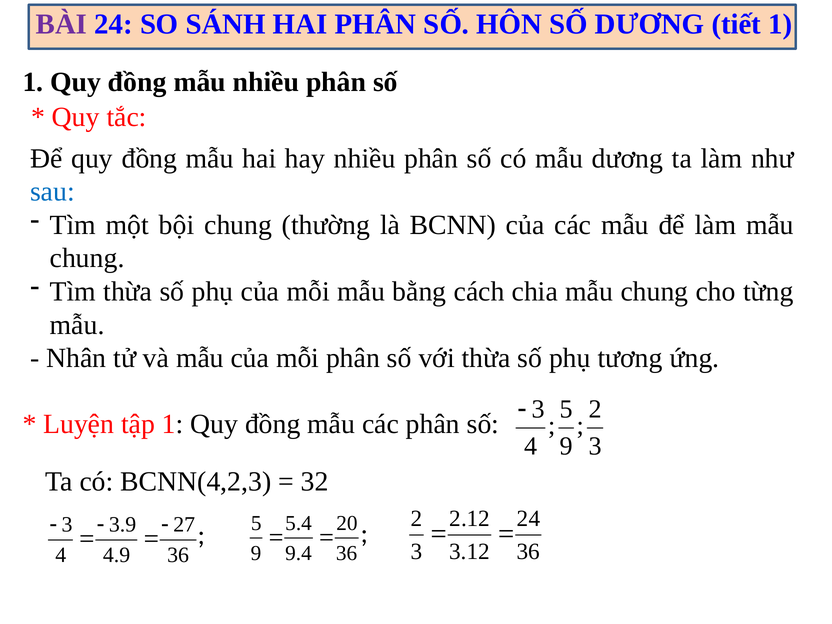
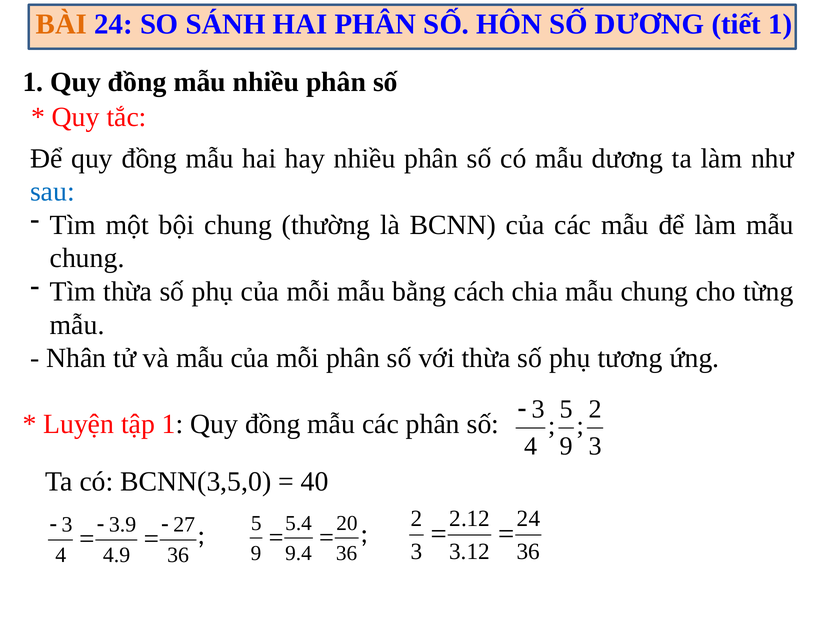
BÀI colour: purple -> orange
BCNN(4,2,3: BCNN(4,2,3 -> BCNN(3,5,0
32: 32 -> 40
